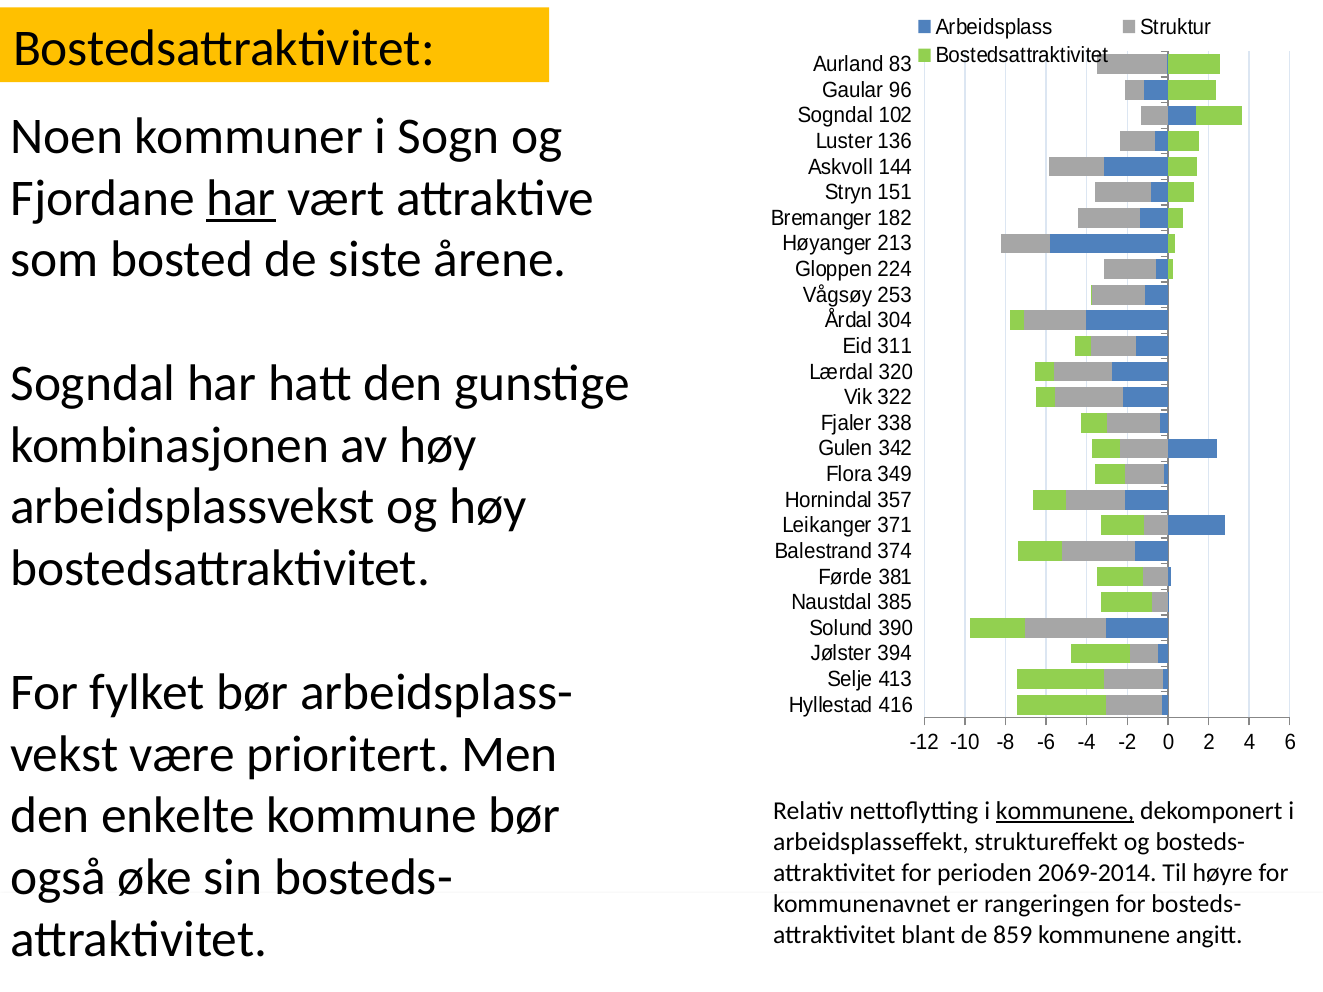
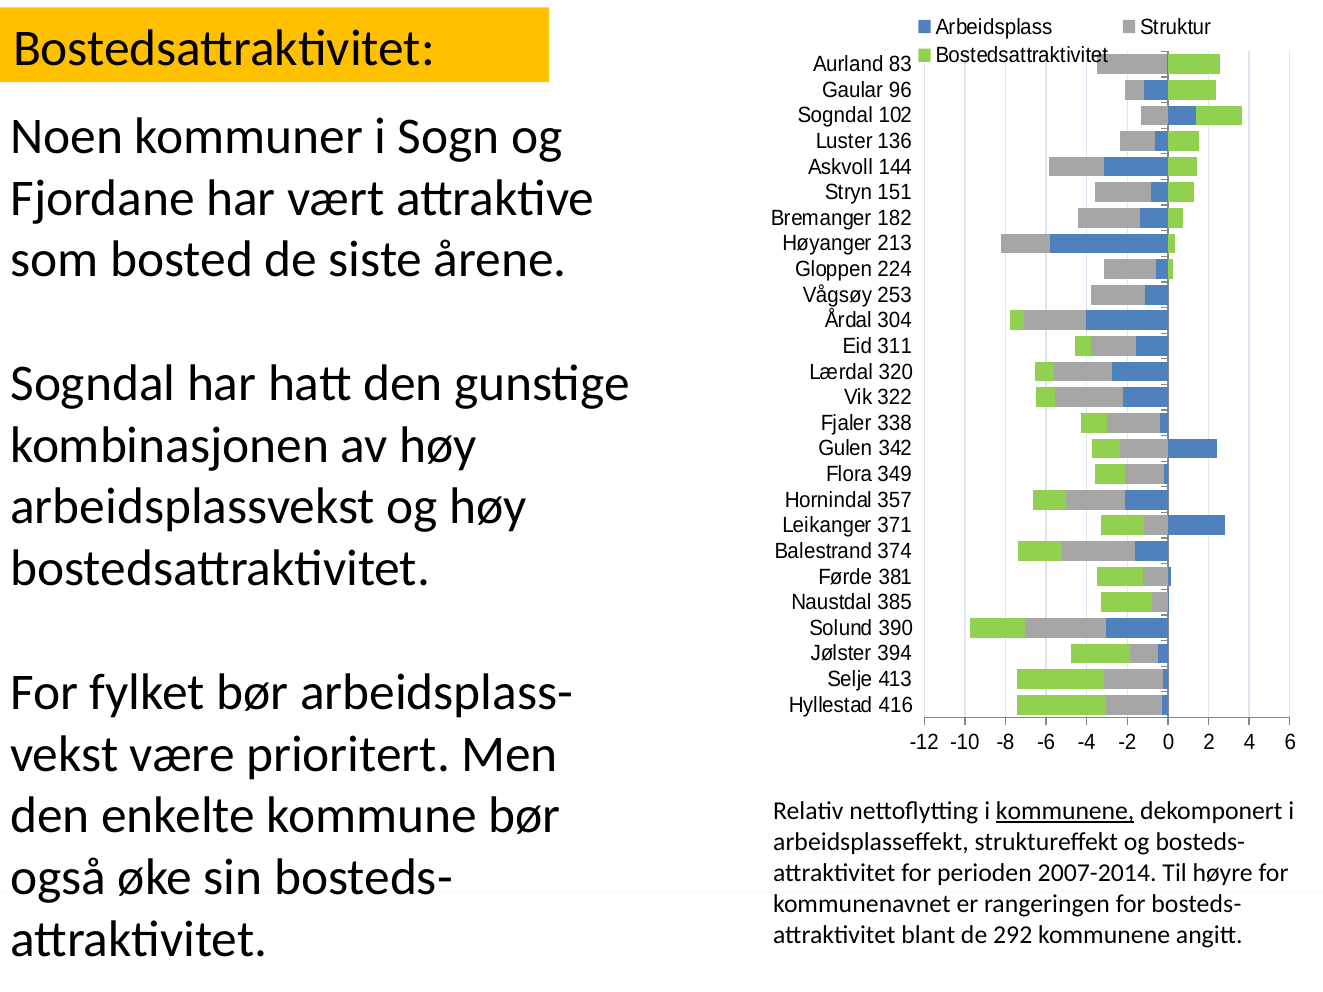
har at (241, 198) underline: present -> none
2069-2014: 2069-2014 -> 2007-2014
859: 859 -> 292
